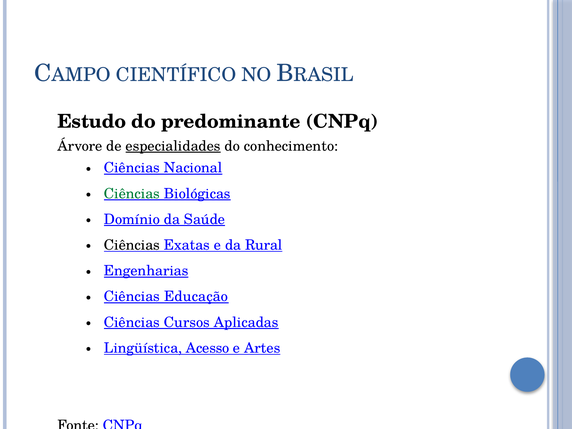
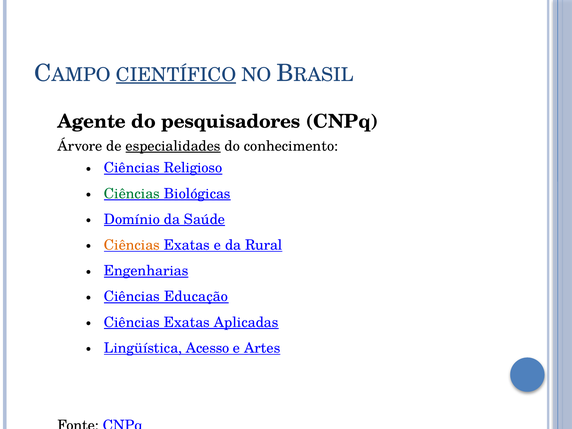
CIENTÍFICO underline: none -> present
Estudo: Estudo -> Agente
predominante: predominante -> pesquisadores
Nacional: Nacional -> Religioso
Ciências at (132, 245) colour: black -> orange
Cursos at (187, 322): Cursos -> Exatas
